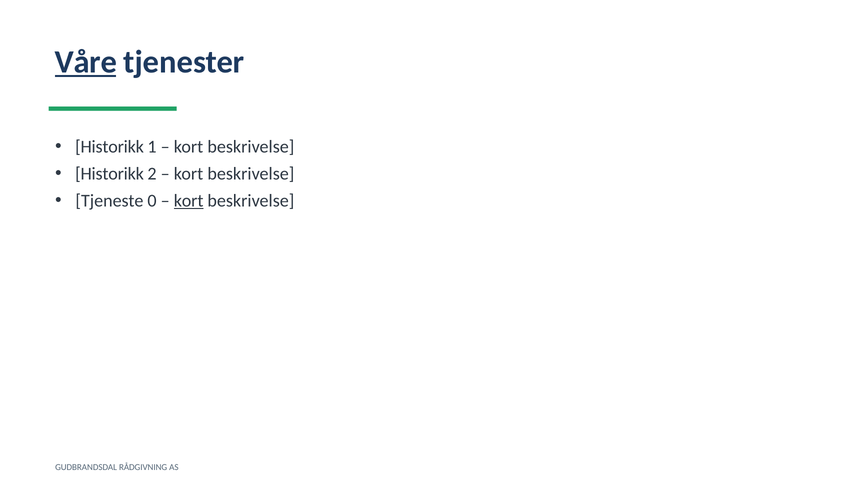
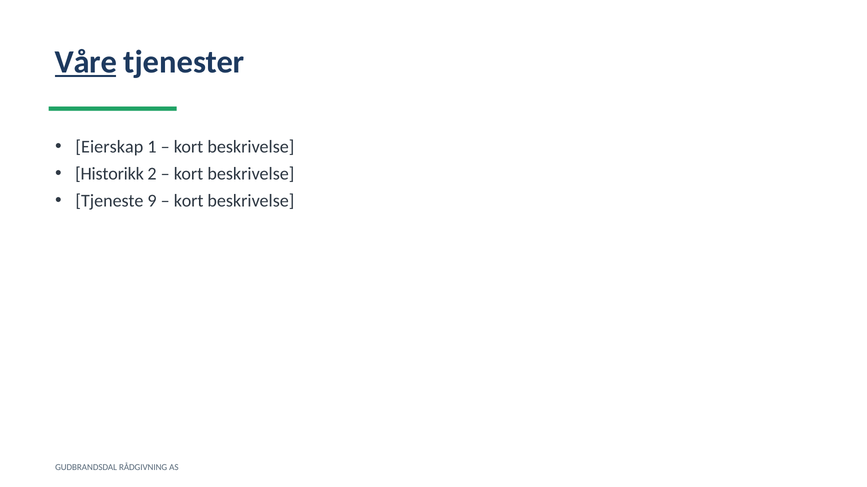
Historikk at (110, 147): Historikk -> Eierskap
0: 0 -> 9
kort at (189, 201) underline: present -> none
